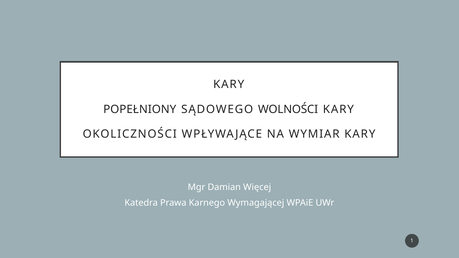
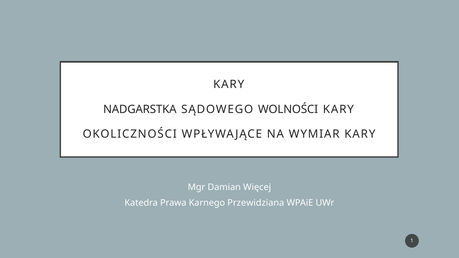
POPEŁNIONY: POPEŁNIONY -> NADGARSTKA
Wymagającej: Wymagającej -> Przewidziana
